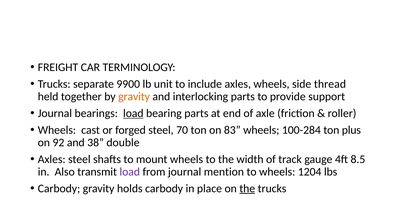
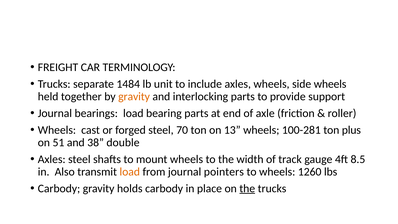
9900: 9900 -> 1484
side thread: thread -> wheels
load at (133, 113) underline: present -> none
83: 83 -> 13
100-284: 100-284 -> 100-281
92: 92 -> 51
load at (130, 172) colour: purple -> orange
mention: mention -> pointers
1204: 1204 -> 1260
